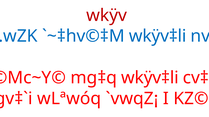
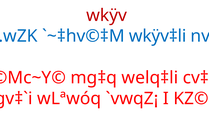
mg‡q wkÿv‡li: wkÿv‡li -> welq‡li
